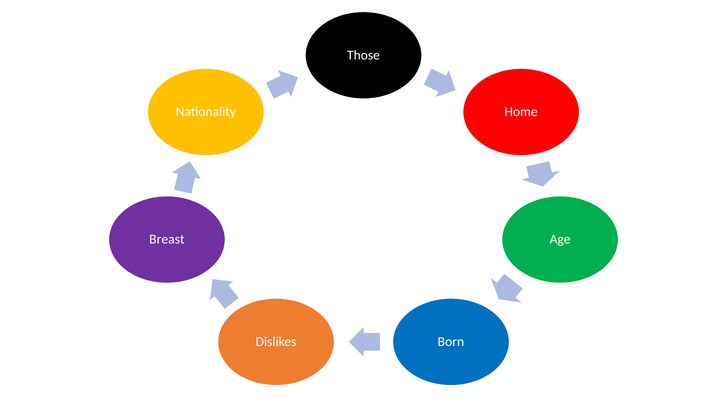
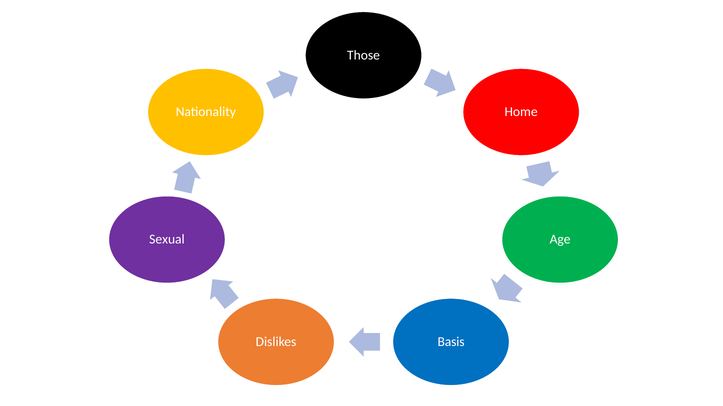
Breast: Breast -> Sexual
Born: Born -> Basis
